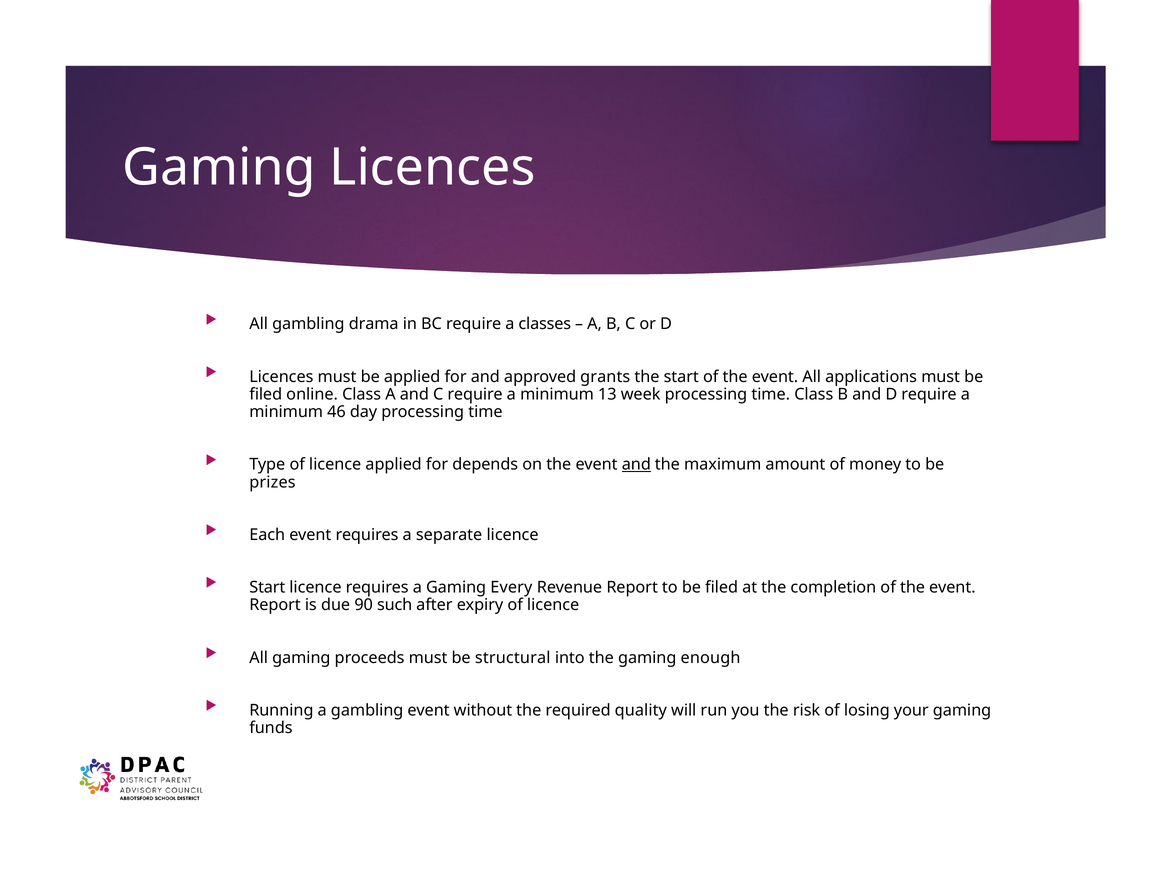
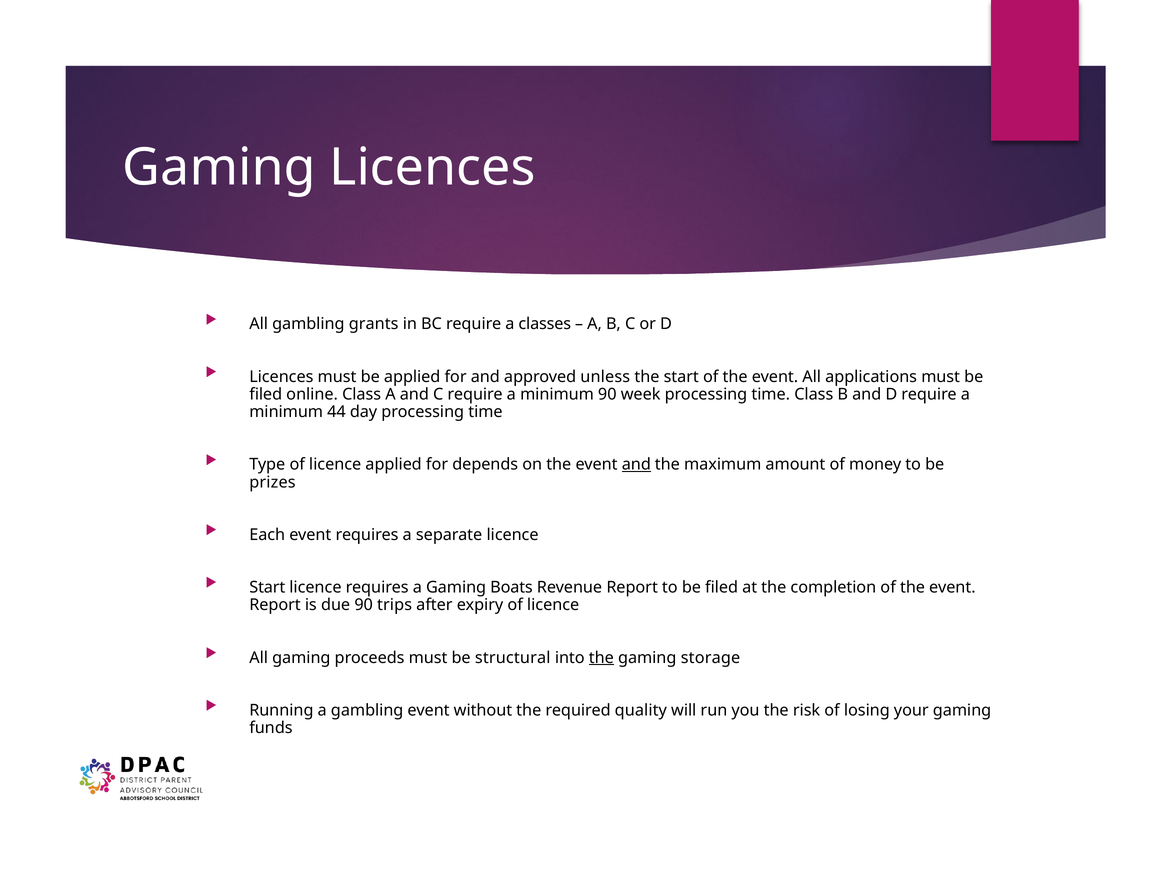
drama: drama -> grants
grants: grants -> unless
minimum 13: 13 -> 90
46: 46 -> 44
Every: Every -> Boats
such: such -> trips
the at (601, 657) underline: none -> present
enough: enough -> storage
